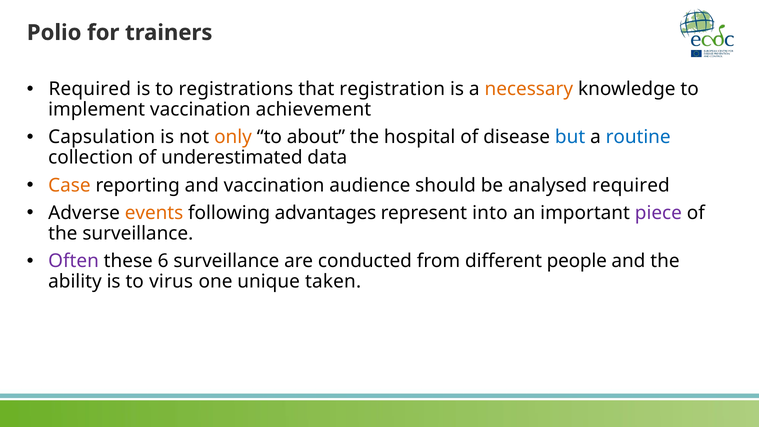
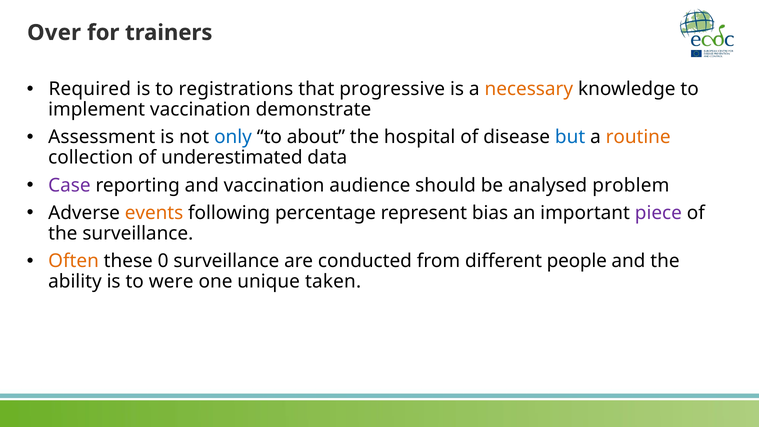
Polio: Polio -> Over
registration: registration -> progressive
achievement: achievement -> demonstrate
Capsulation: Capsulation -> Assessment
only colour: orange -> blue
routine colour: blue -> orange
Case colour: orange -> purple
analysed required: required -> problem
advantages: advantages -> percentage
into: into -> bias
Often colour: purple -> orange
6: 6 -> 0
virus: virus -> were
